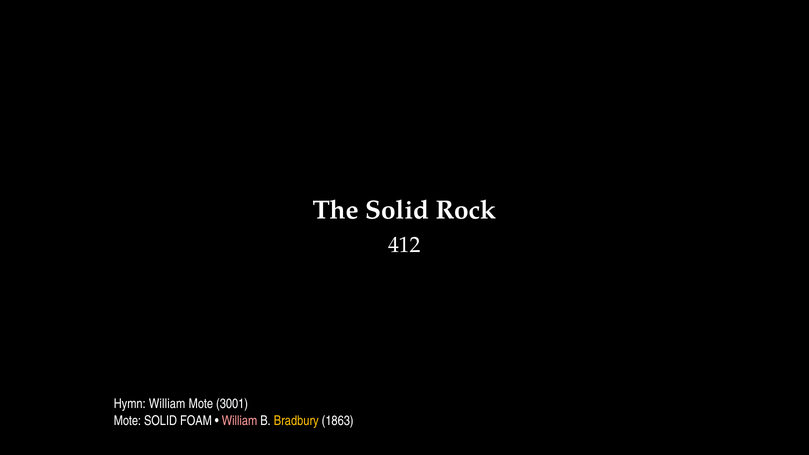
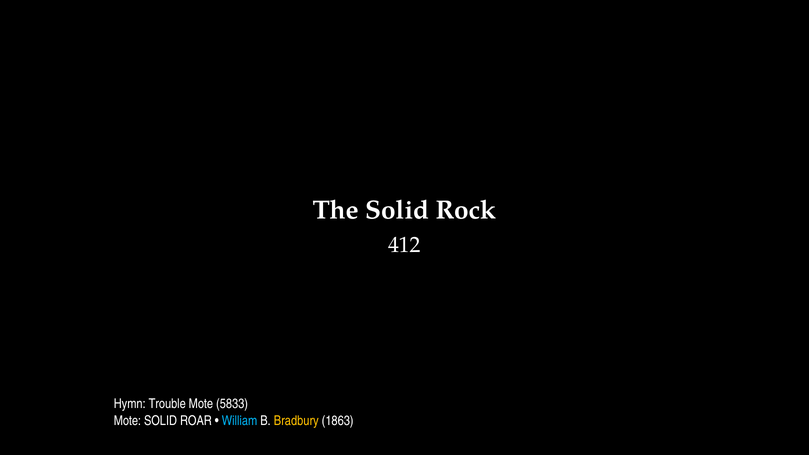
Hymn William: William -> Trouble
3001: 3001 -> 5833
FOAM: FOAM -> ROAR
William at (240, 421) colour: pink -> light blue
